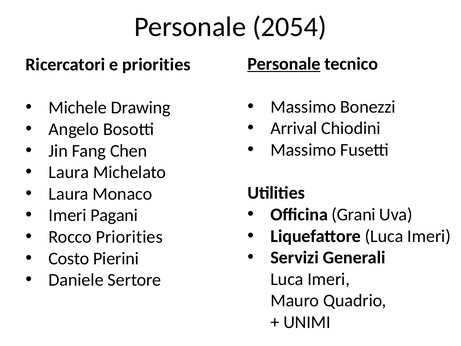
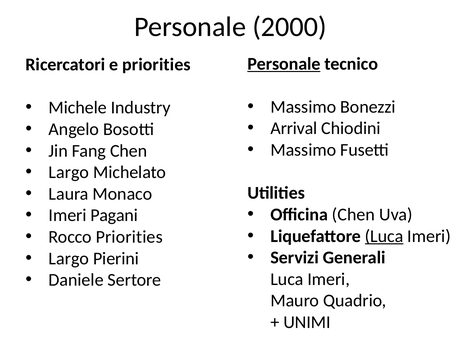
2054: 2054 -> 2000
Drawing: Drawing -> Industry
Laura at (69, 172): Laura -> Largo
Officina Grani: Grani -> Chen
Luca at (384, 236) underline: none -> present
Costo at (69, 258): Costo -> Largo
